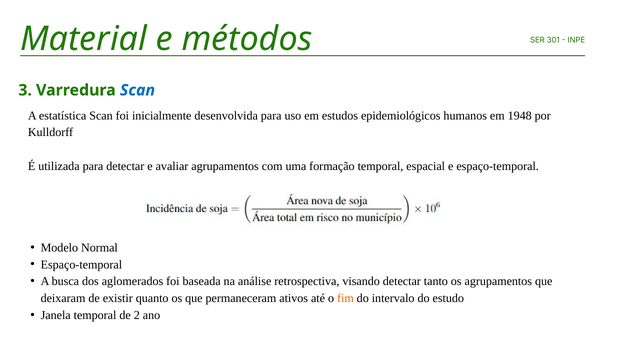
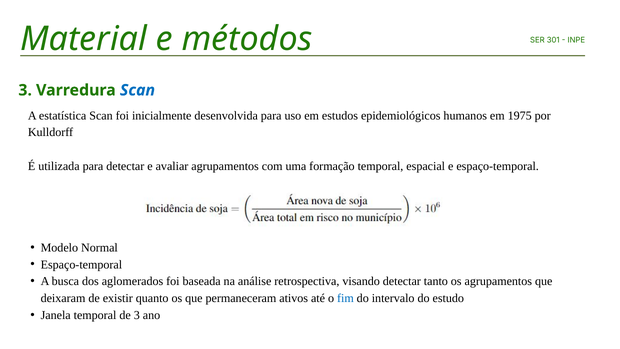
1948: 1948 -> 1975
fim colour: orange -> blue
de 2: 2 -> 3
